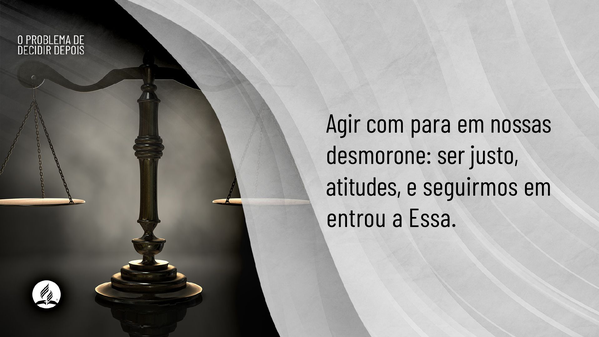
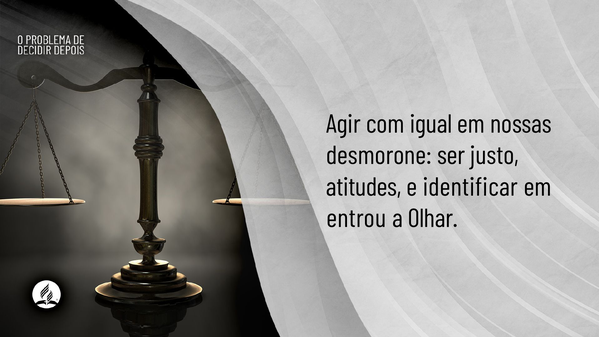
para: para -> igual
seguirmos: seguirmos -> identificar
Essa: Essa -> Olhar
